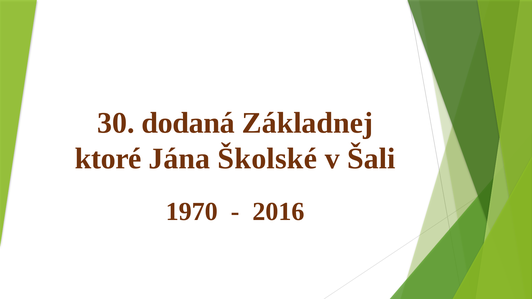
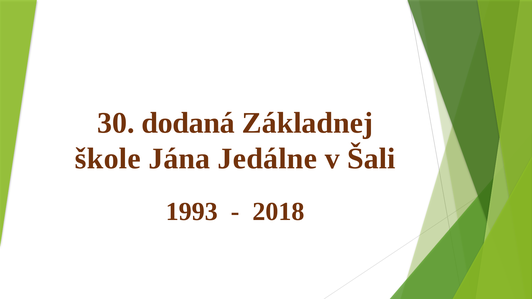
ktoré: ktoré -> škole
Školské: Školské -> Jedálne
1970: 1970 -> 1993
2016: 2016 -> 2018
